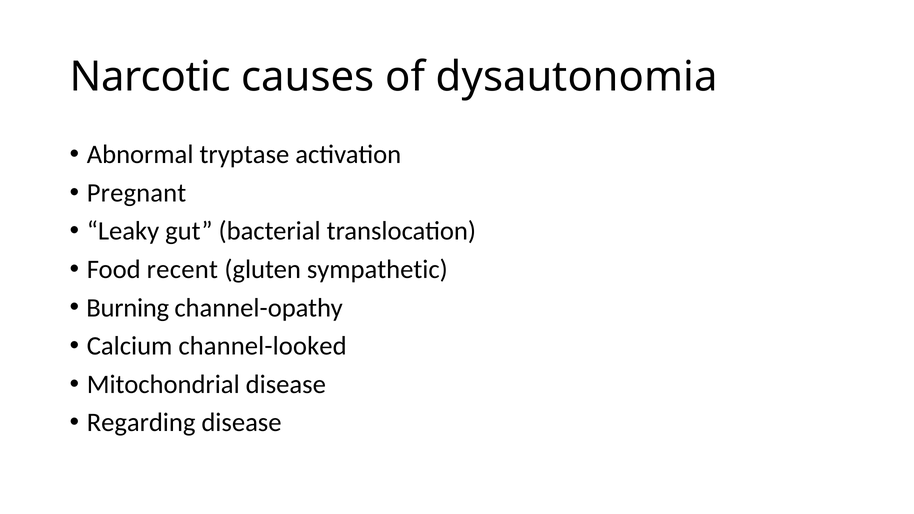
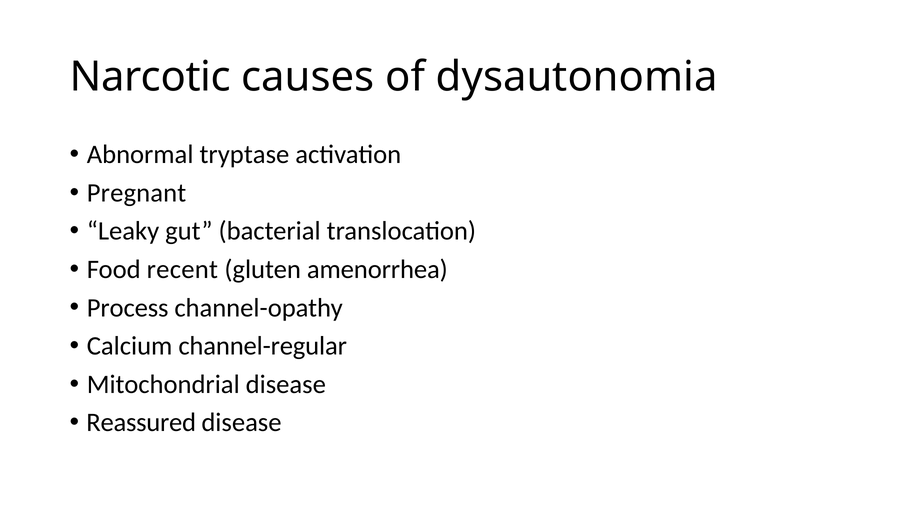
sympathetic: sympathetic -> amenorrhea
Burning: Burning -> Process
channel-looked: channel-looked -> channel-regular
Regarding: Regarding -> Reassured
